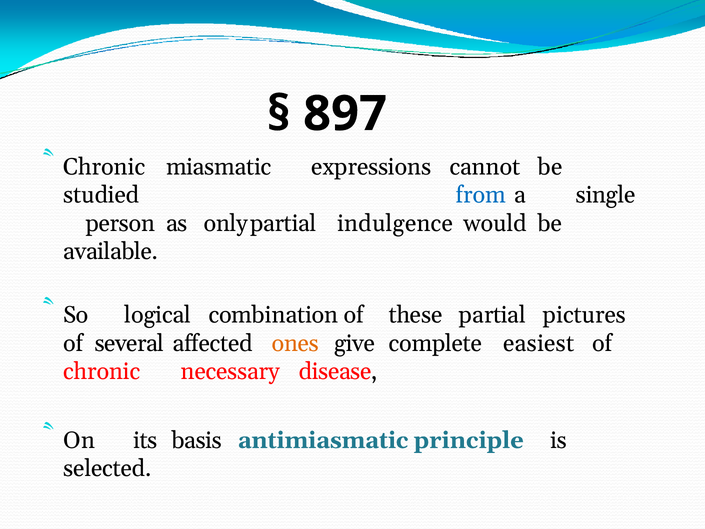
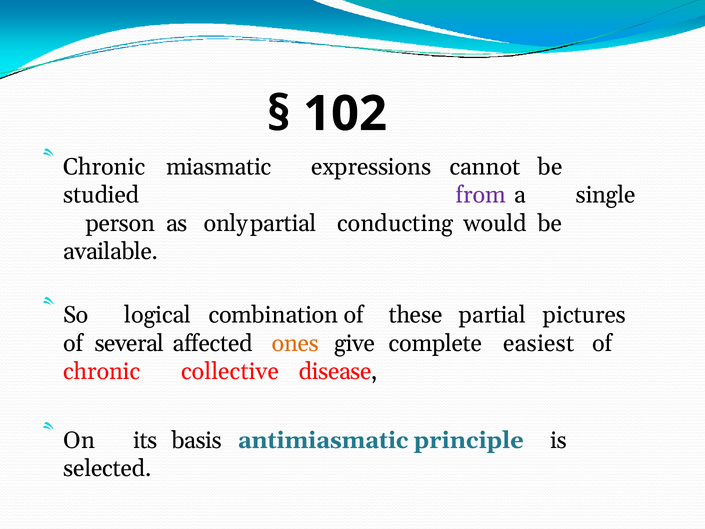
897: 897 -> 102
from colour: blue -> purple
indulgence: indulgence -> conducting
necessary: necessary -> collective
